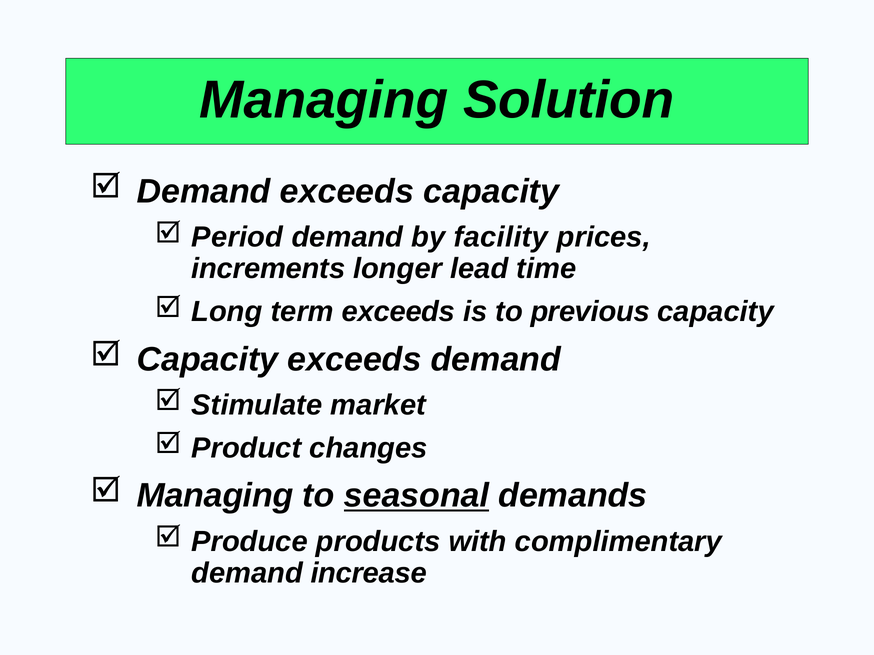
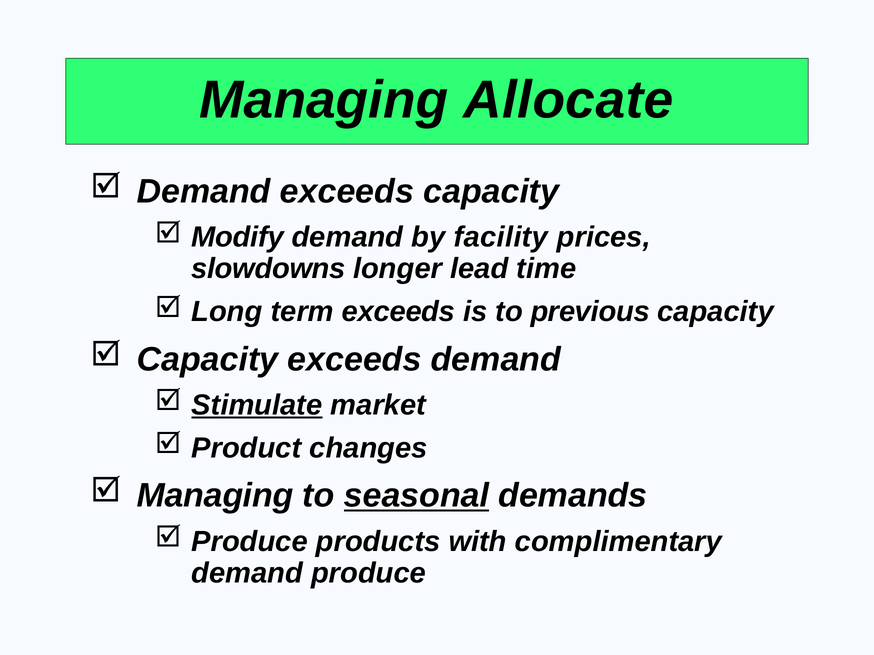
Solution: Solution -> Allocate
Period: Period -> Modify
increments: increments -> slowdowns
Stimulate underline: none -> present
demand increase: increase -> produce
